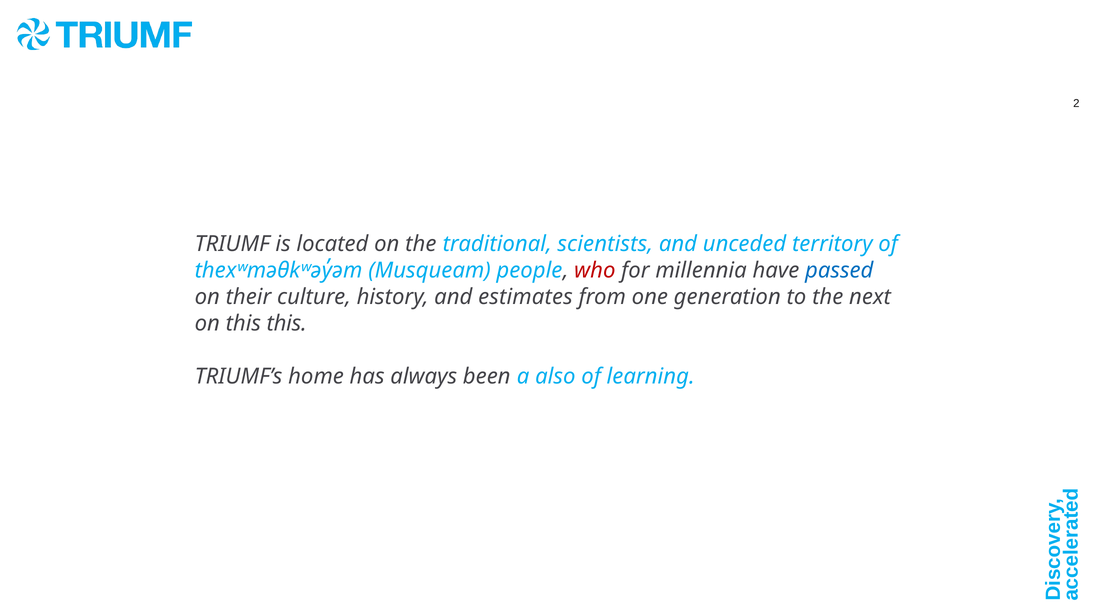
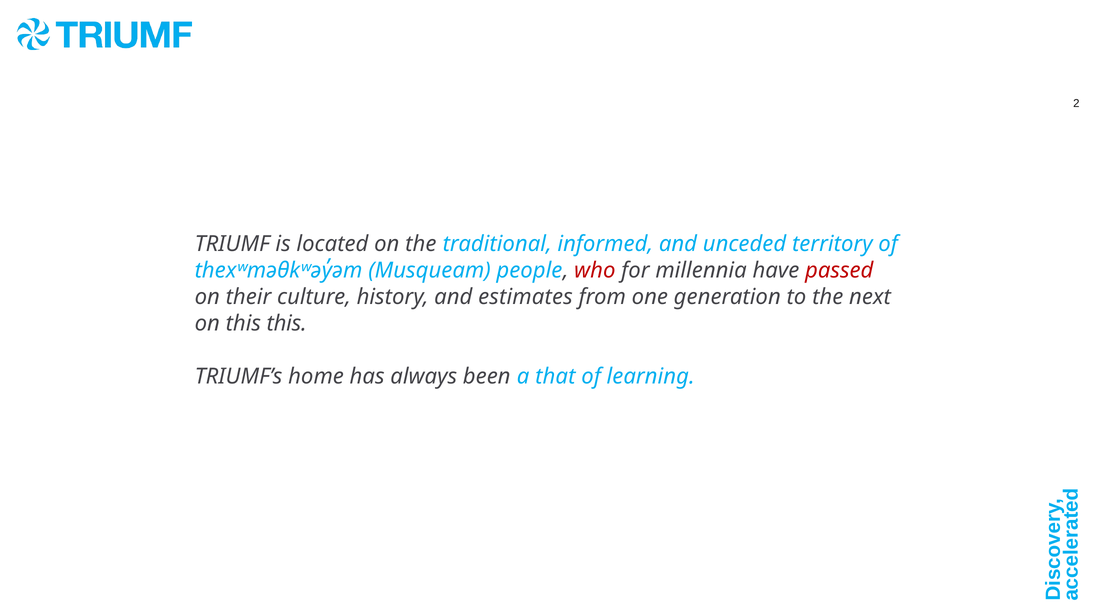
scientists: scientists -> informed
passed colour: blue -> red
also: also -> that
